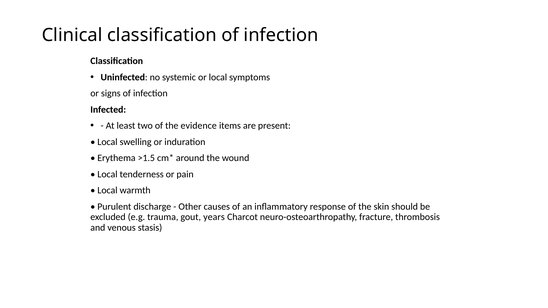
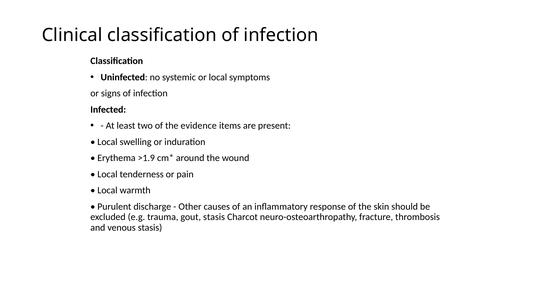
>1.5: >1.5 -> >1.9
gout years: years -> stasis
